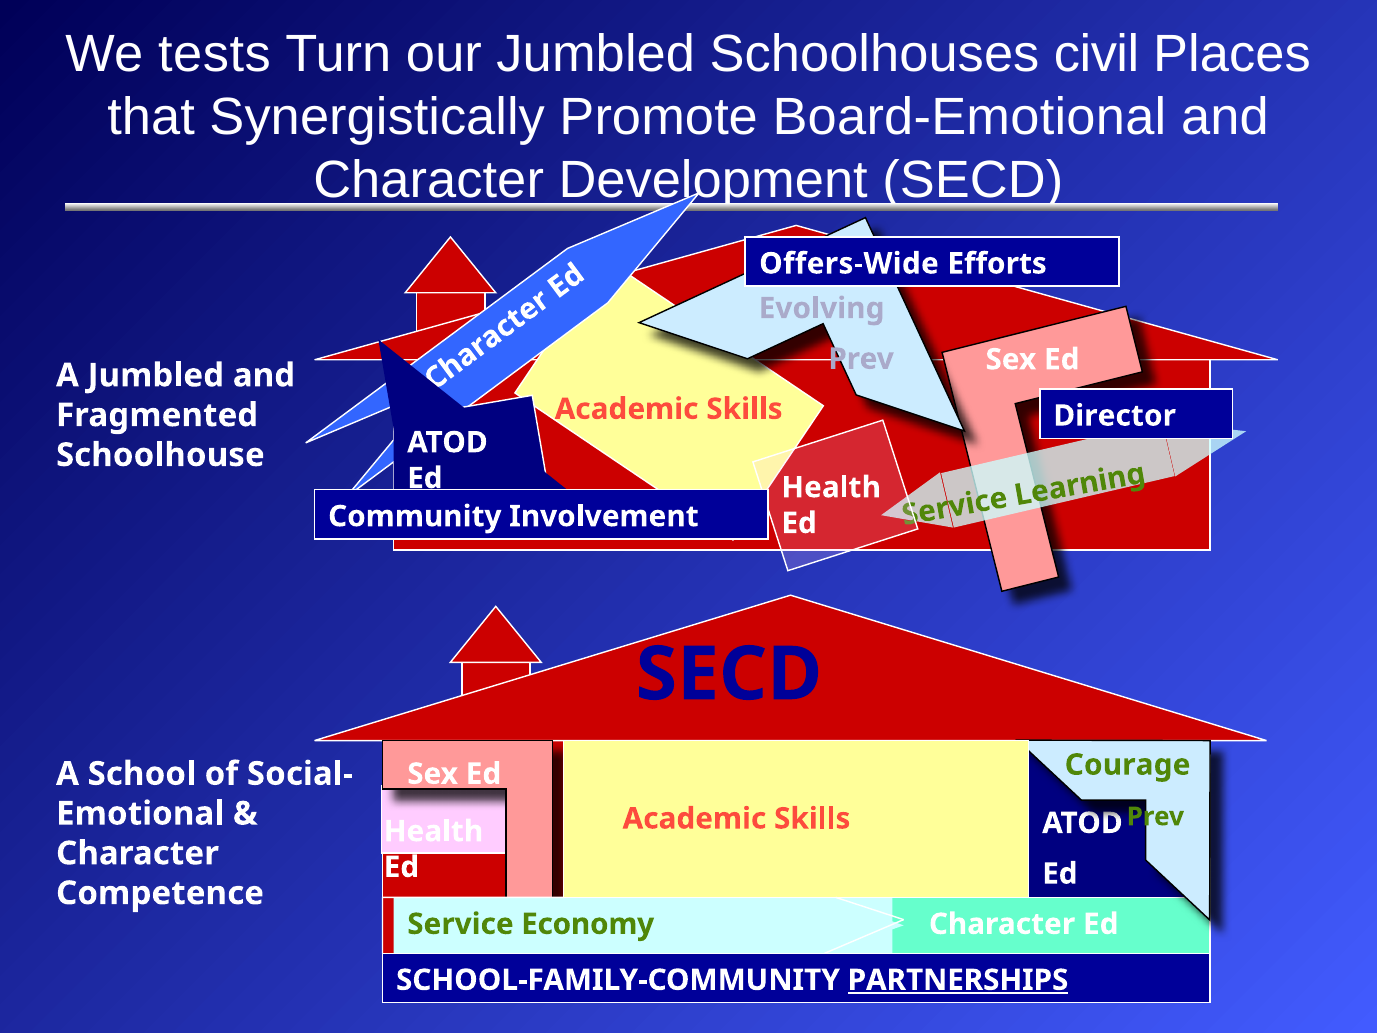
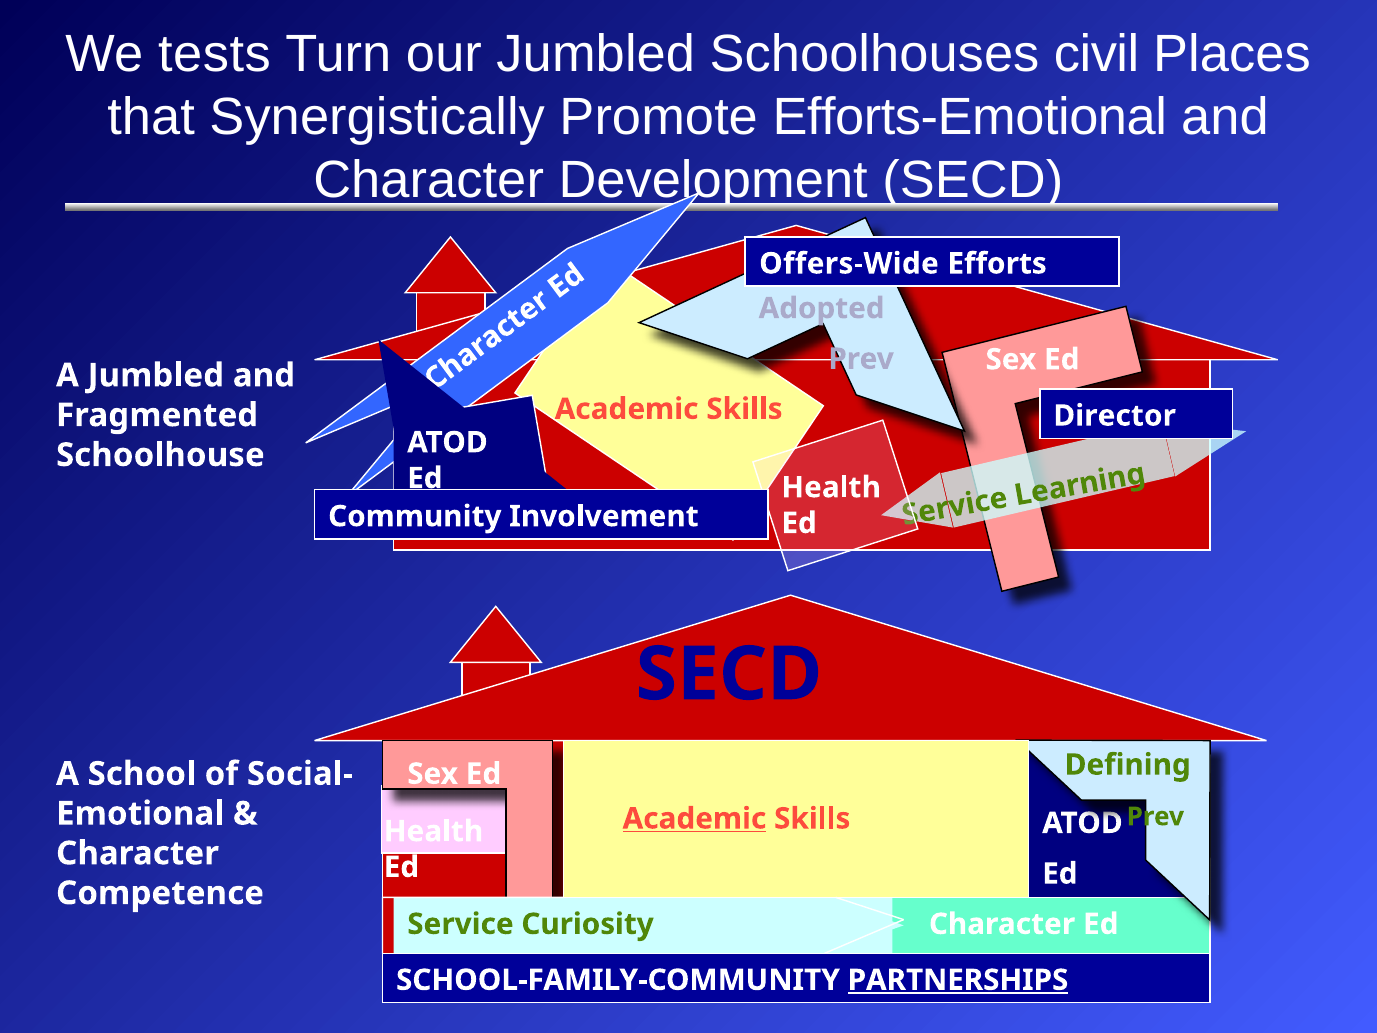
Board-Emotional: Board-Emotional -> Efforts-Emotional
Evolving: Evolving -> Adopted
Courage: Courage -> Defining
Academic at (694, 818) underline: none -> present
Economy: Economy -> Curiosity
